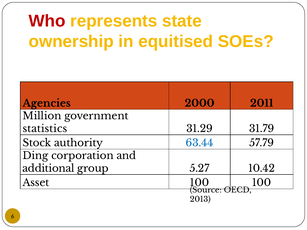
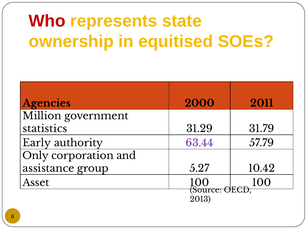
Stock: Stock -> Early
63.44 colour: blue -> purple
Ding: Ding -> Only
additional: additional -> assistance
